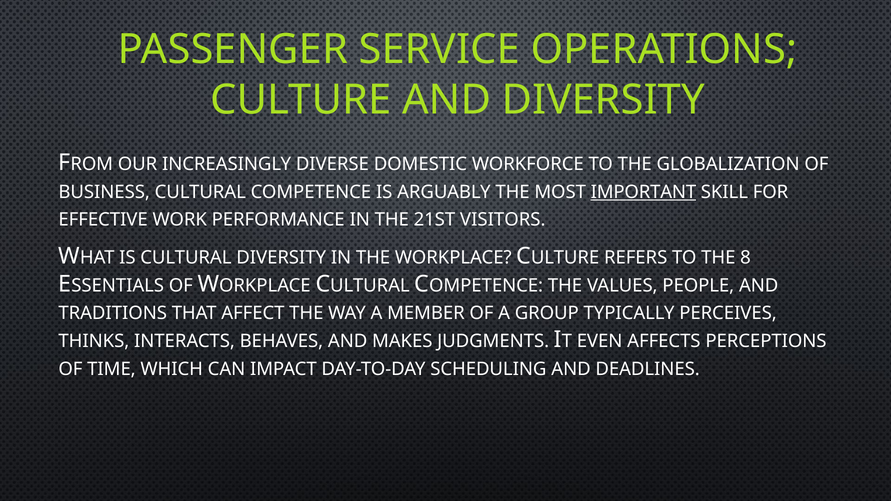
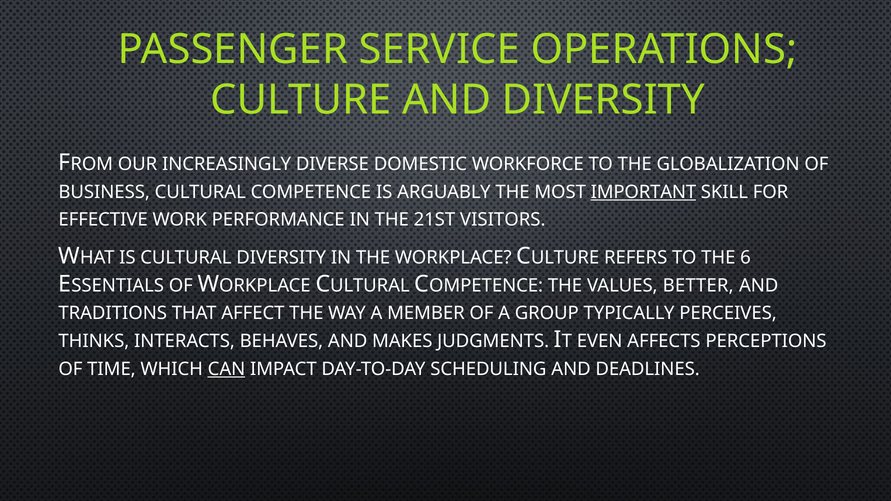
8: 8 -> 6
PEOPLE: PEOPLE -> BETTER
CAN underline: none -> present
